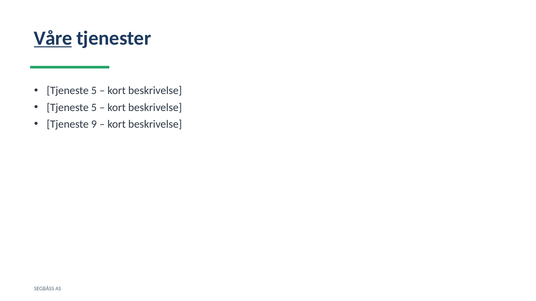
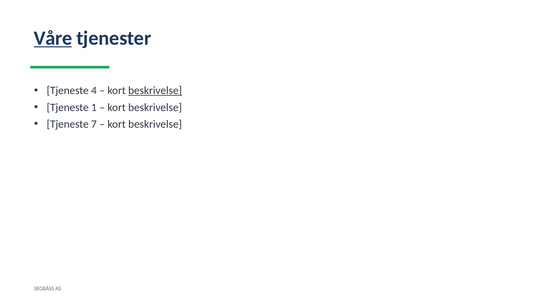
5 at (94, 91): 5 -> 4
beskrivelse at (155, 91) underline: none -> present
5 at (94, 108): 5 -> 1
9: 9 -> 7
